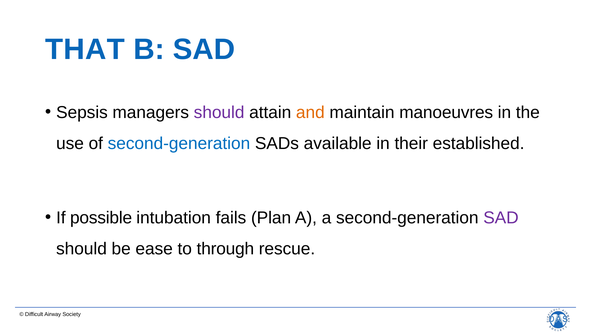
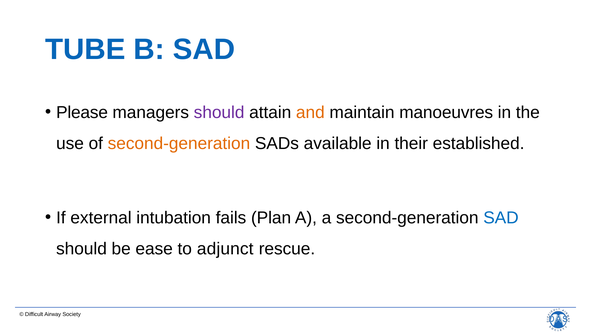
THAT: THAT -> TUBE
Sepsis: Sepsis -> Please
second-generation at (179, 144) colour: blue -> orange
possible: possible -> external
SAD at (501, 218) colour: purple -> blue
through: through -> adjunct
